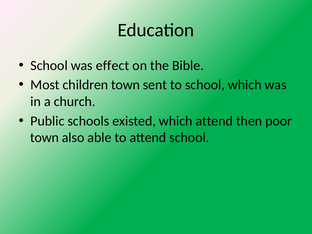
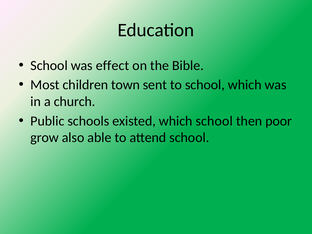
which attend: attend -> school
town at (45, 138): town -> grow
